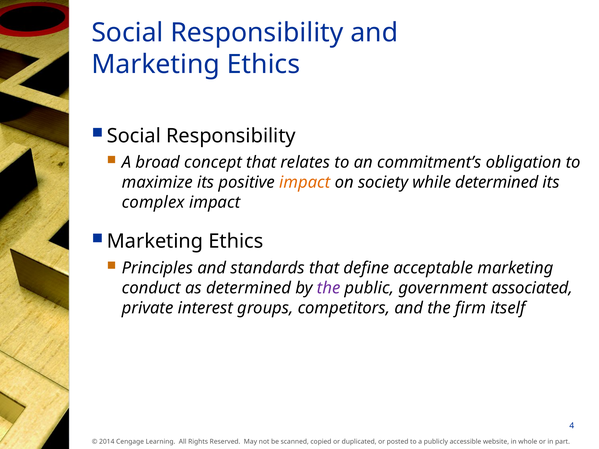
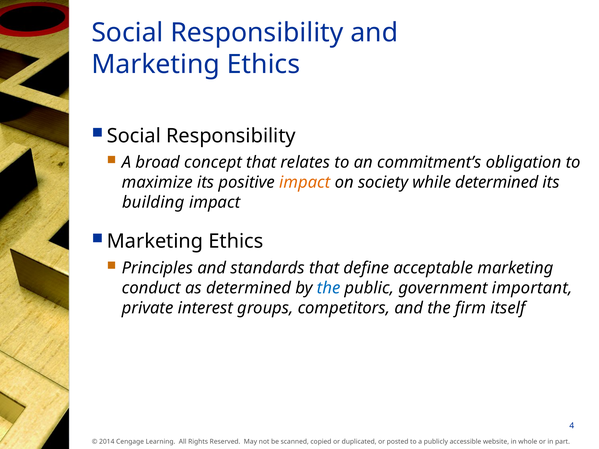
complex: complex -> building
the at (329, 288) colour: purple -> blue
associated: associated -> important
